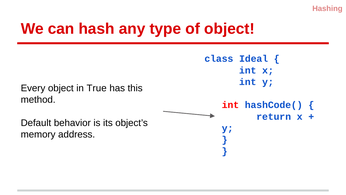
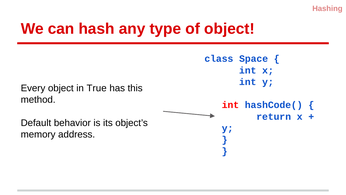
Ideal: Ideal -> Space
